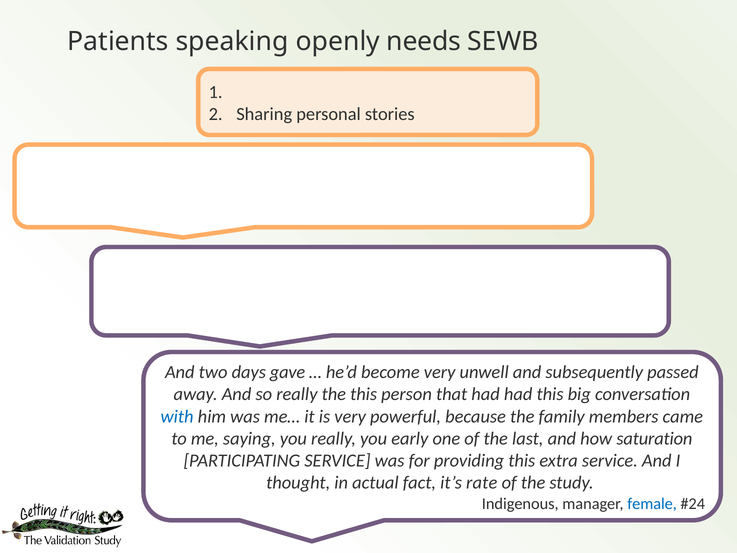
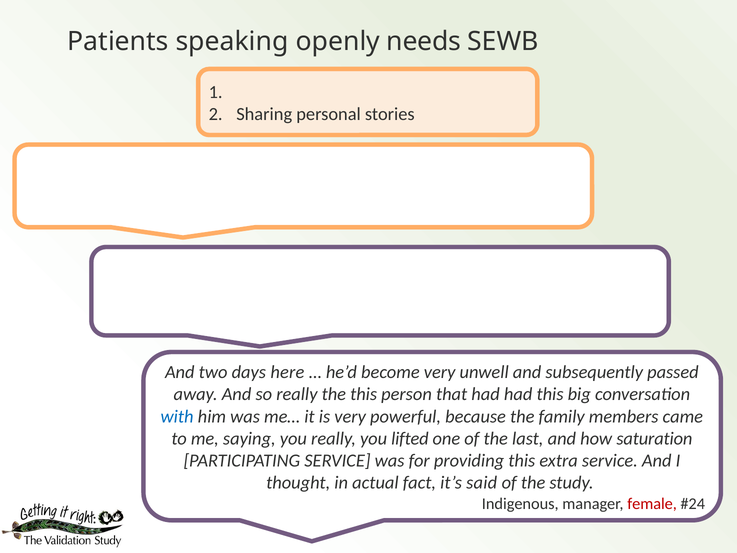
gave: gave -> here
early: early -> lifted
rate: rate -> said
female colour: blue -> red
